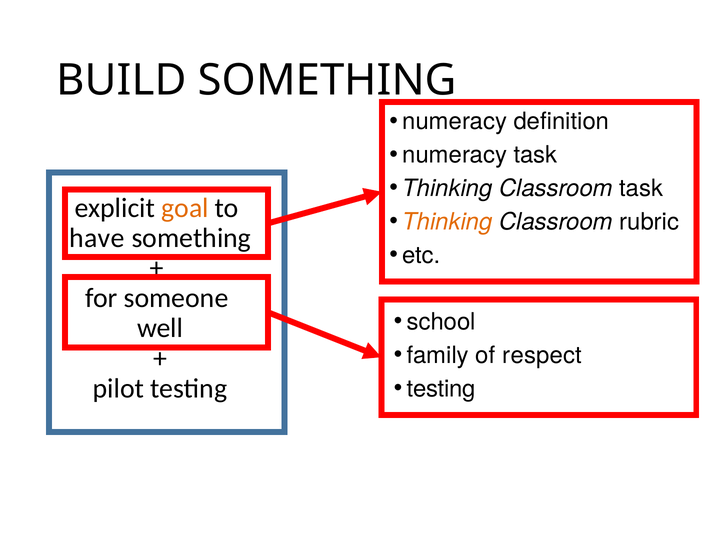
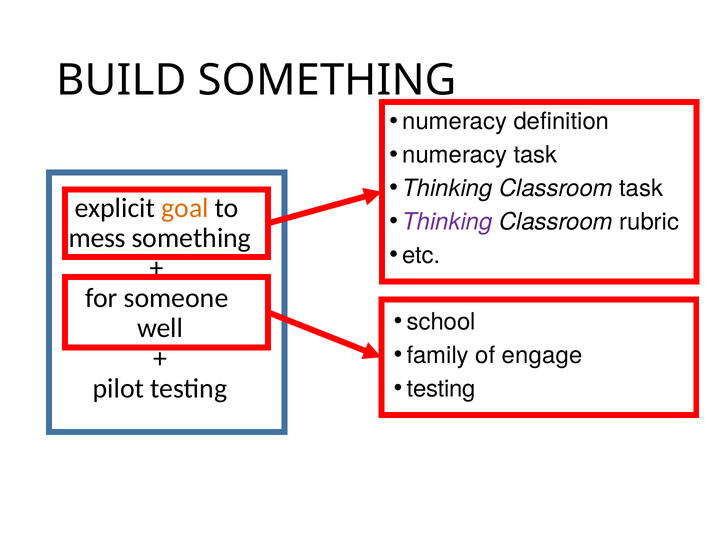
Thinking at (447, 222) colour: orange -> purple
have: have -> mess
respect: respect -> engage
